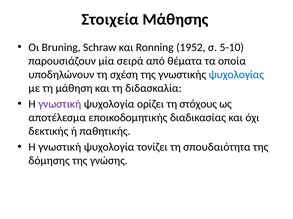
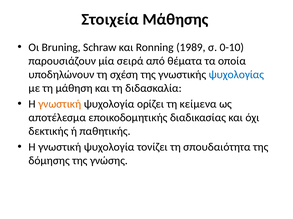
1952: 1952 -> 1989
5-10: 5-10 -> 0-10
γνωστική at (60, 104) colour: purple -> orange
στόχους: στόχους -> κείμενα
